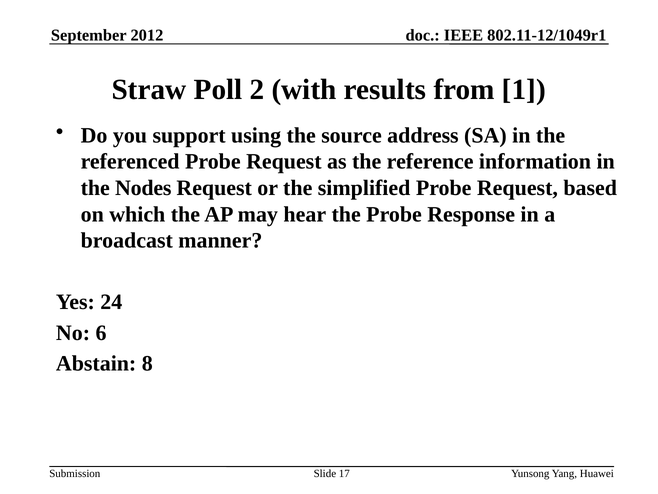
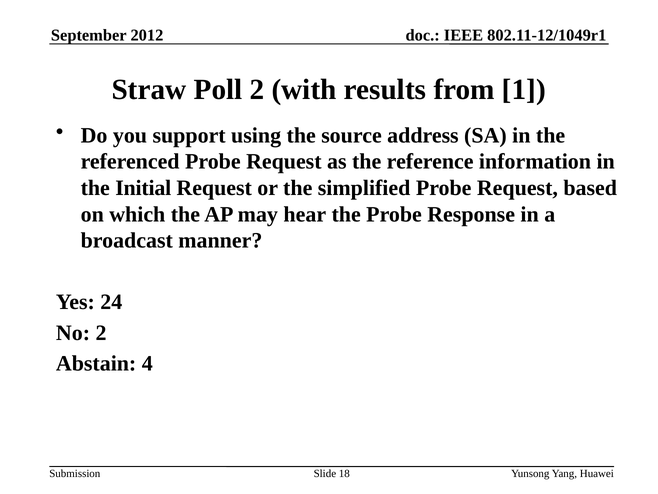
Nodes: Nodes -> Initial
No 6: 6 -> 2
8: 8 -> 4
17: 17 -> 18
